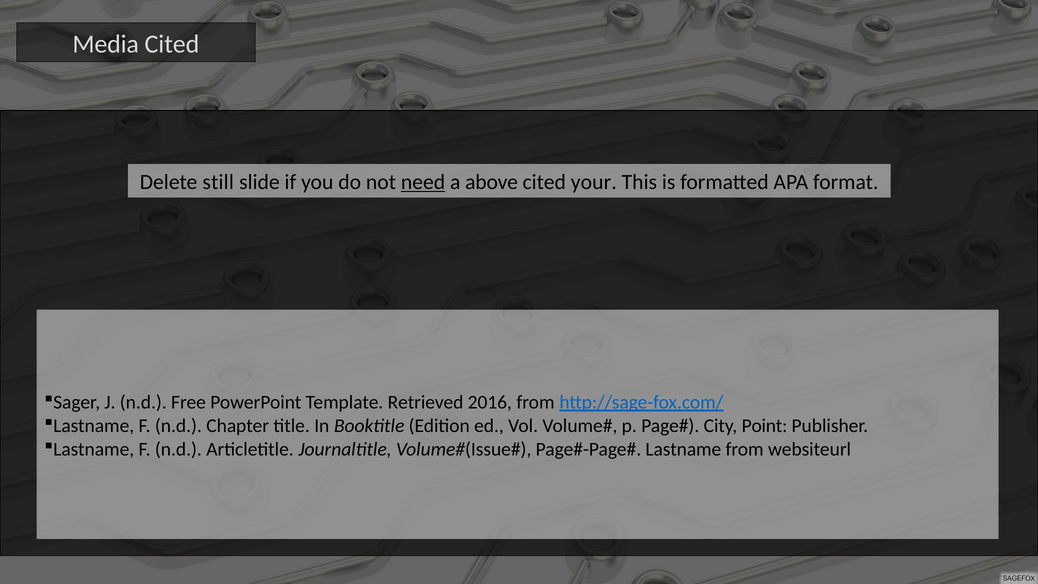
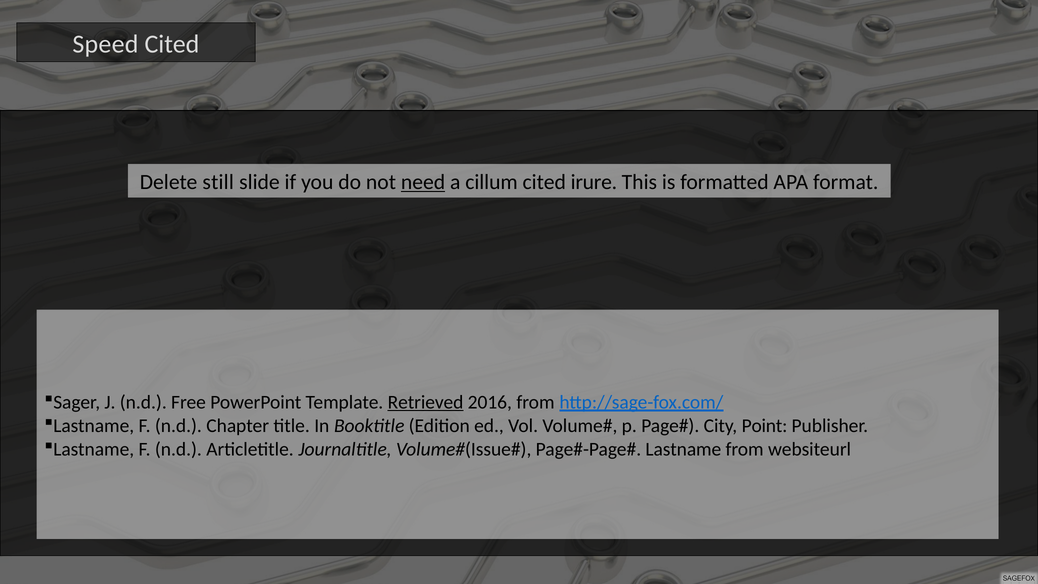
Media: Media -> Speed
above: above -> cillum
your: your -> irure
Retrieved underline: none -> present
